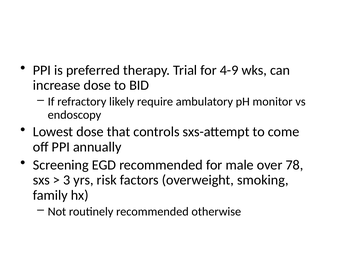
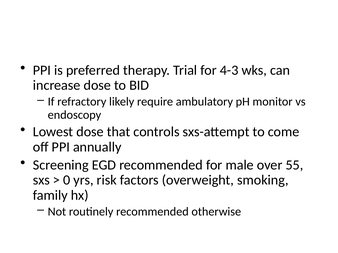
4-9: 4-9 -> 4-3
78: 78 -> 55
3: 3 -> 0
